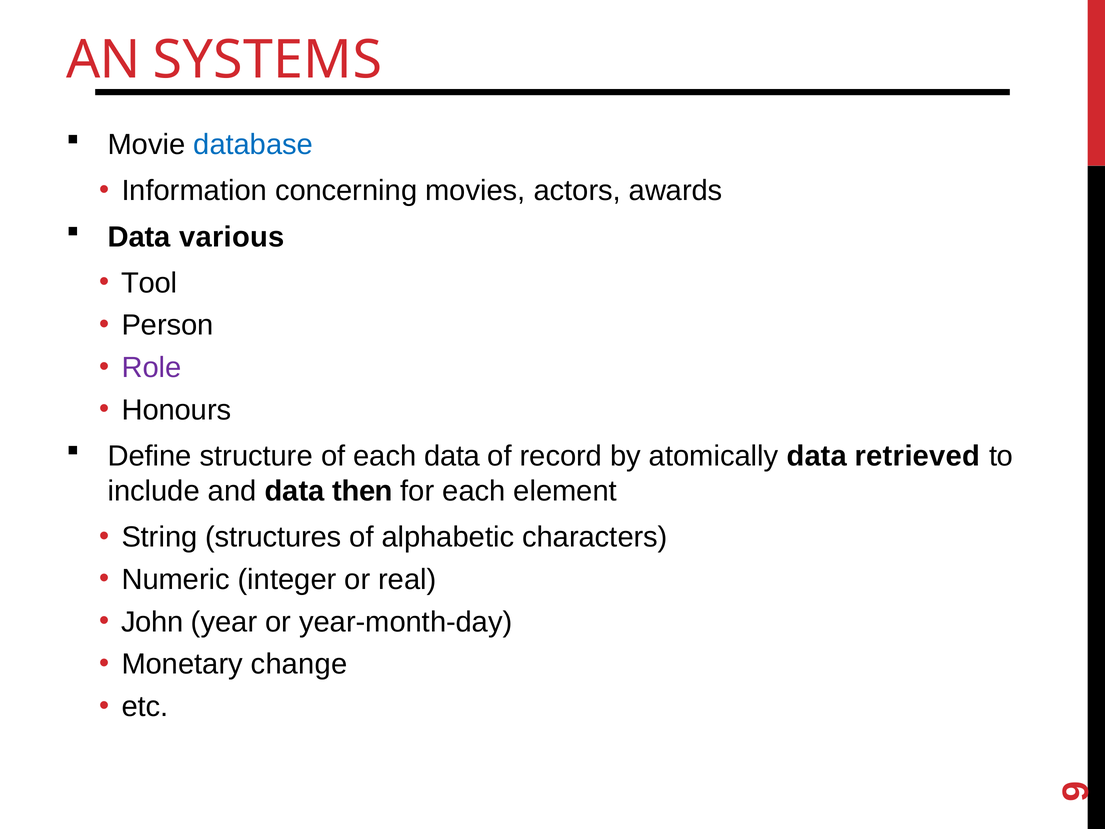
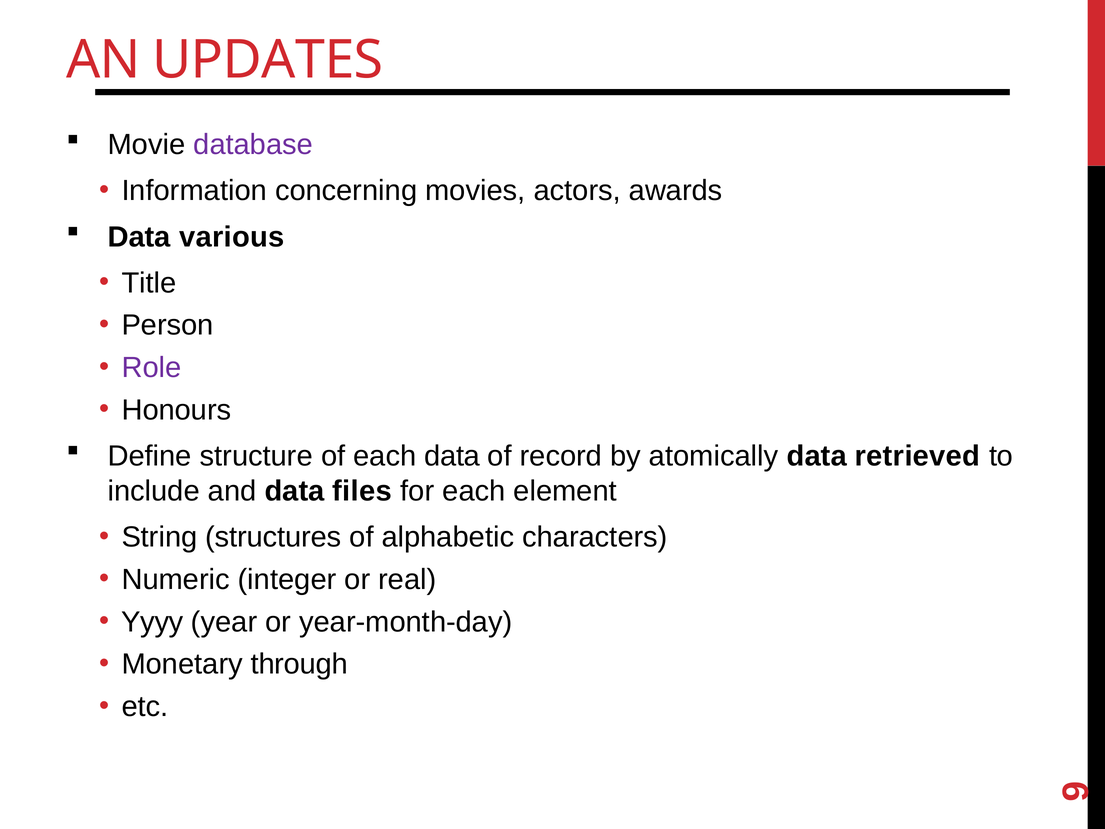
SYSTEMS: SYSTEMS -> UPDATES
database colour: blue -> purple
Tool: Tool -> Title
then: then -> files
John: John -> Yyyy
change: change -> through
